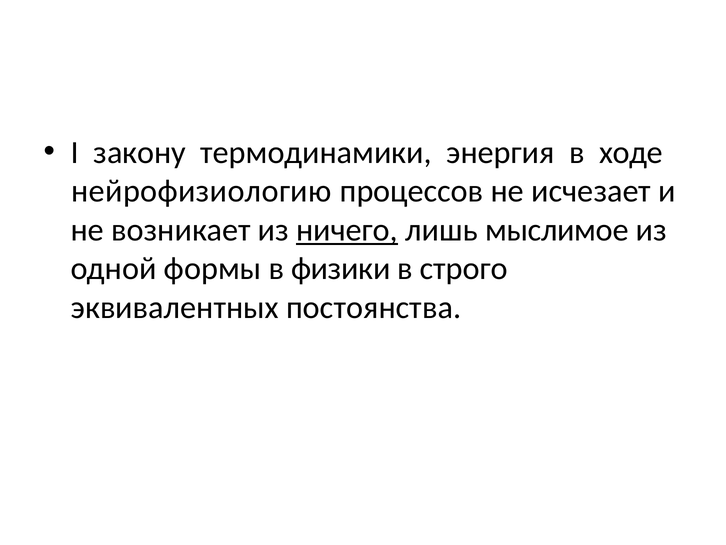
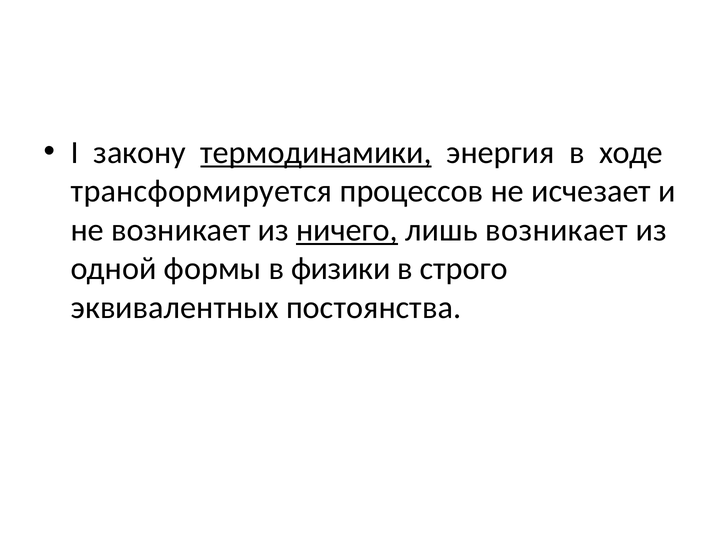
термодинамики underline: none -> present
нейрофизиологию: нейрофизиологию -> трансформируется
лишь мыслимое: мыслимое -> возникает
